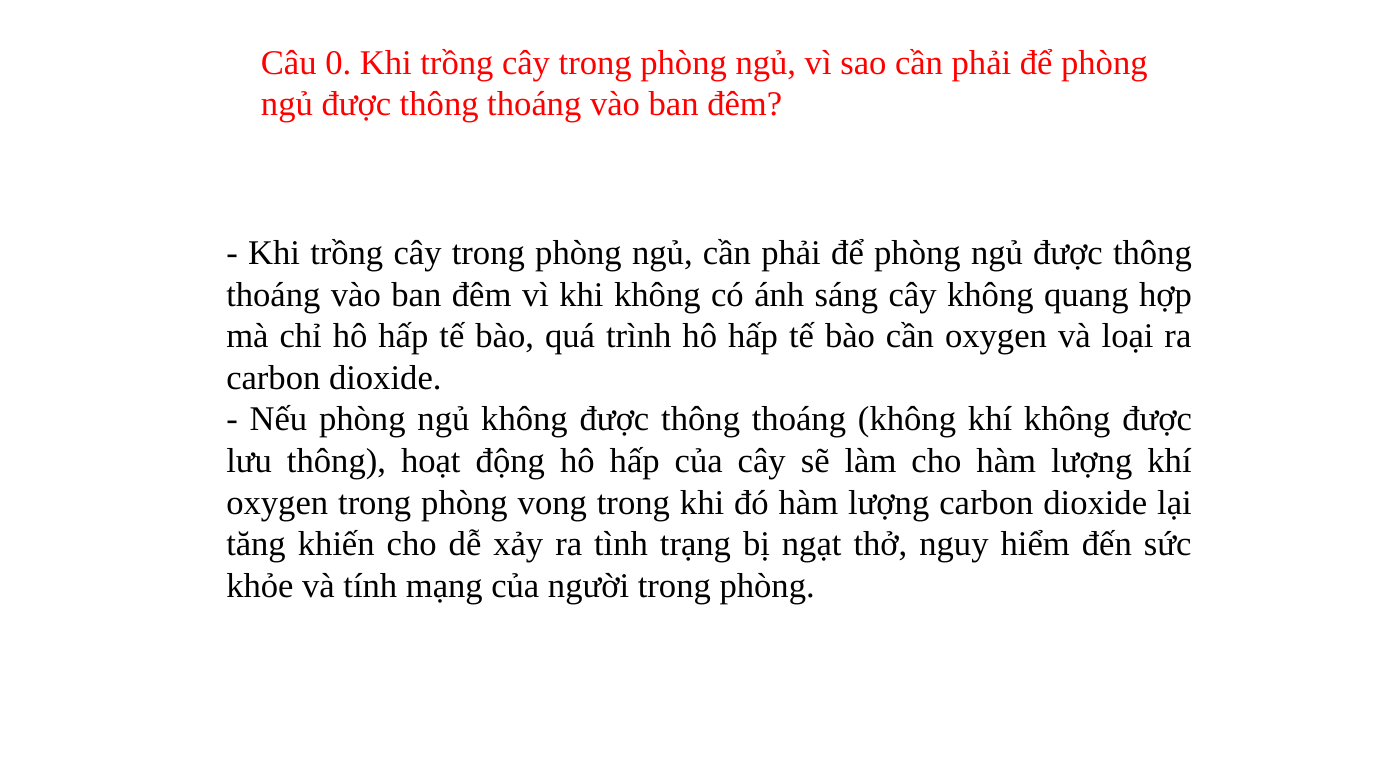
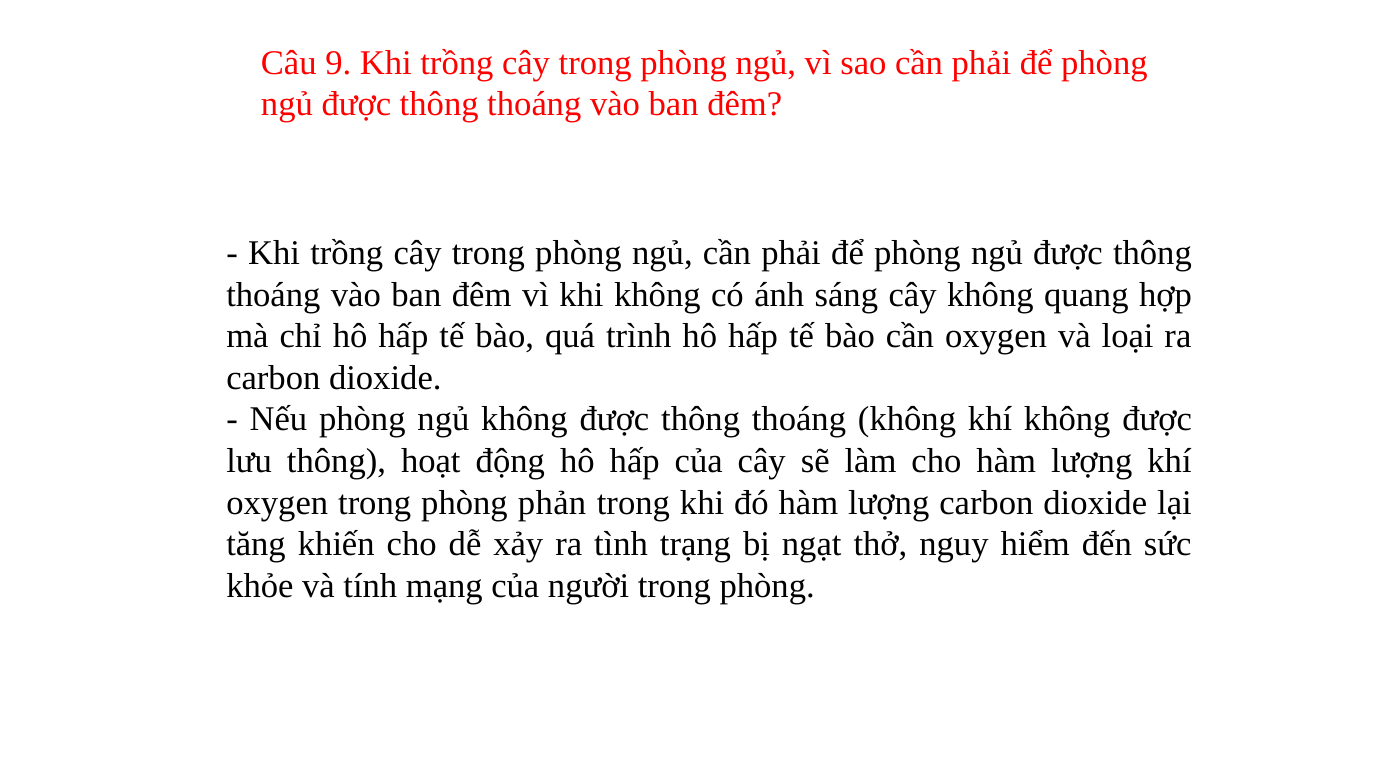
0: 0 -> 9
vong: vong -> phản
